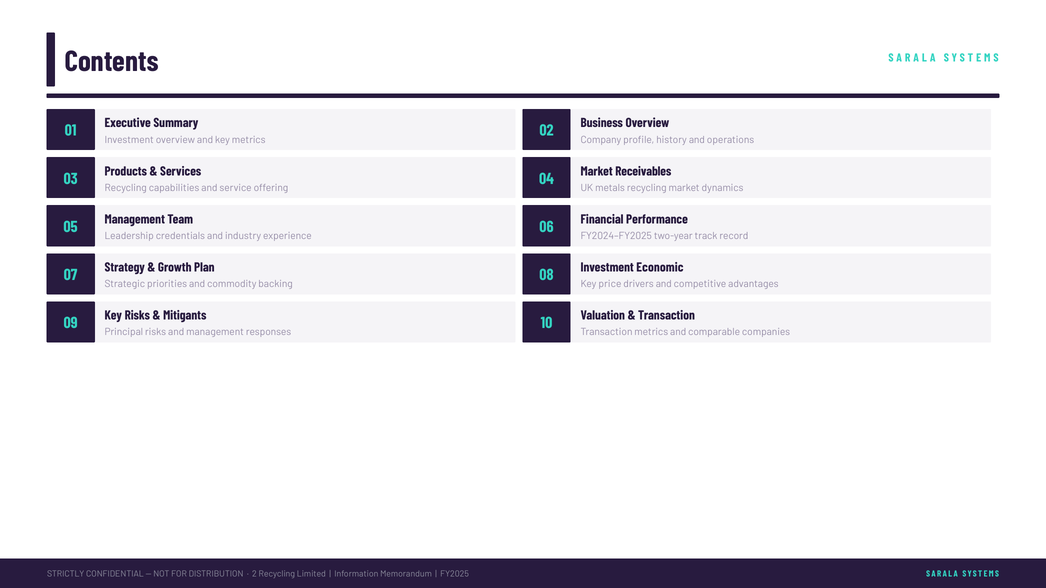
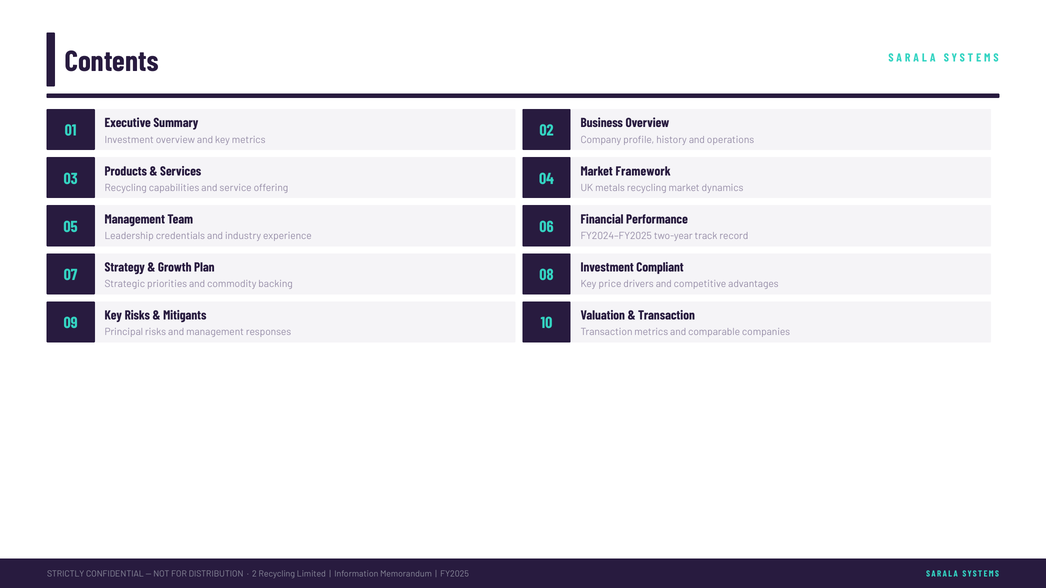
Receivables: Receivables -> Framework
Economic: Economic -> Compliant
